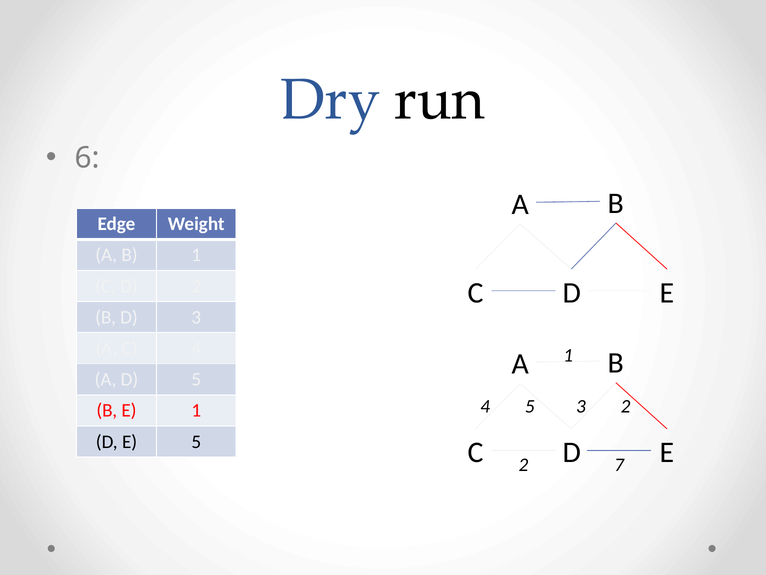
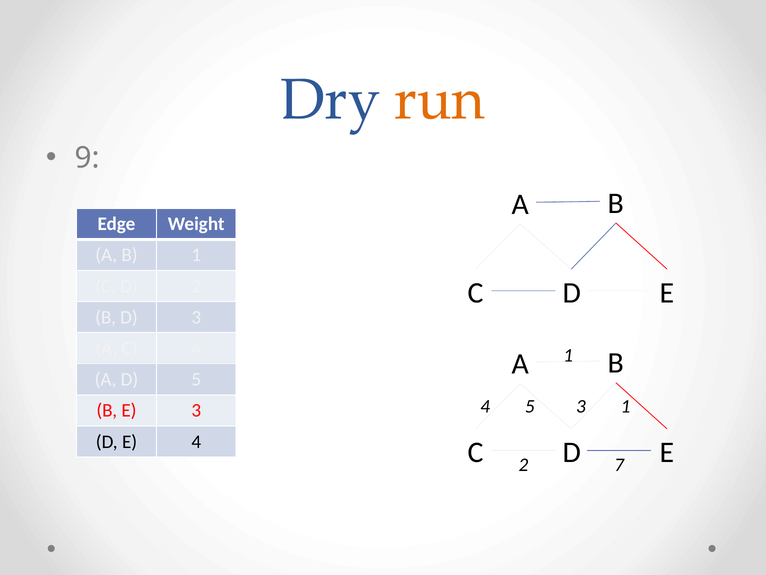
run colour: black -> orange
6: 6 -> 9
5 2: 2 -> 1
B E 1: 1 -> 3
E 5: 5 -> 4
